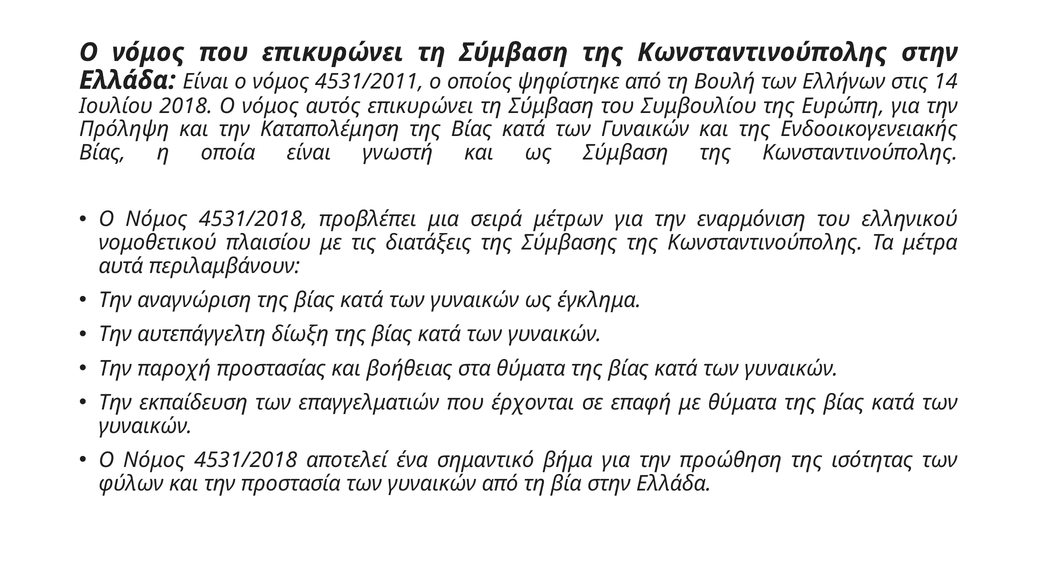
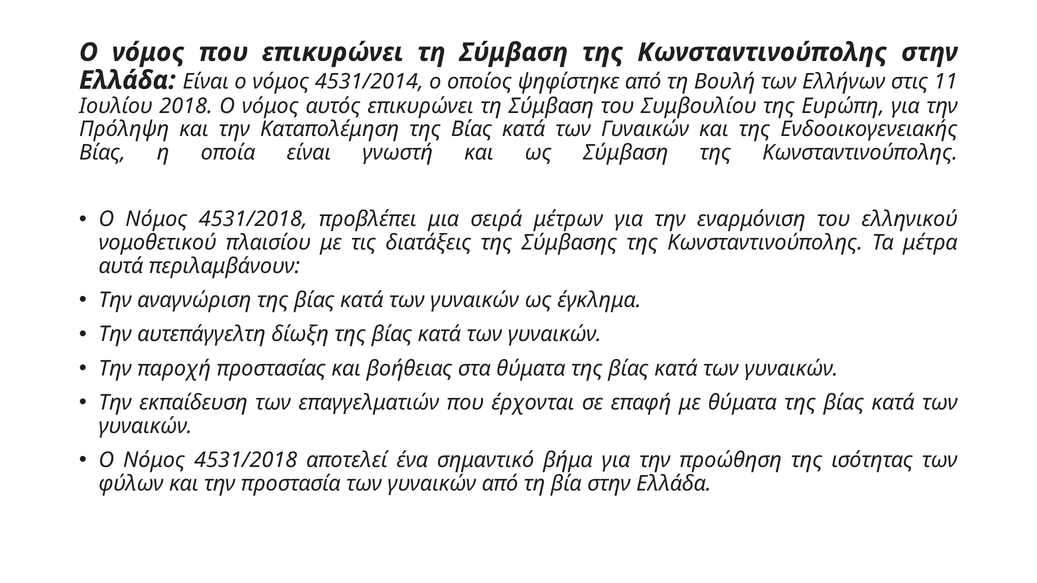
4531/2011: 4531/2011 -> 4531/2014
14: 14 -> 11
